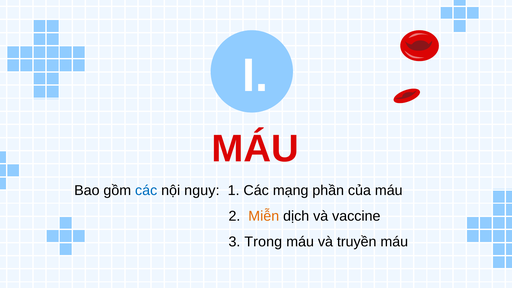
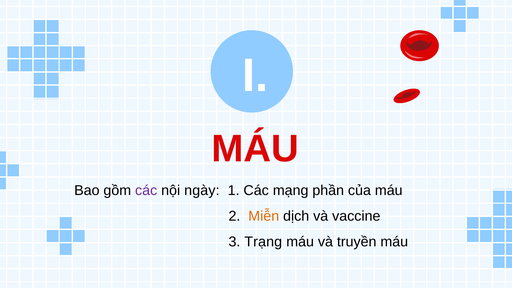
các at (146, 191) colour: blue -> purple
nguy: nguy -> ngày
Trong: Trong -> Trạng
